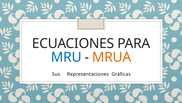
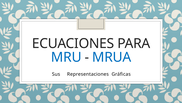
MRUA colour: orange -> blue
